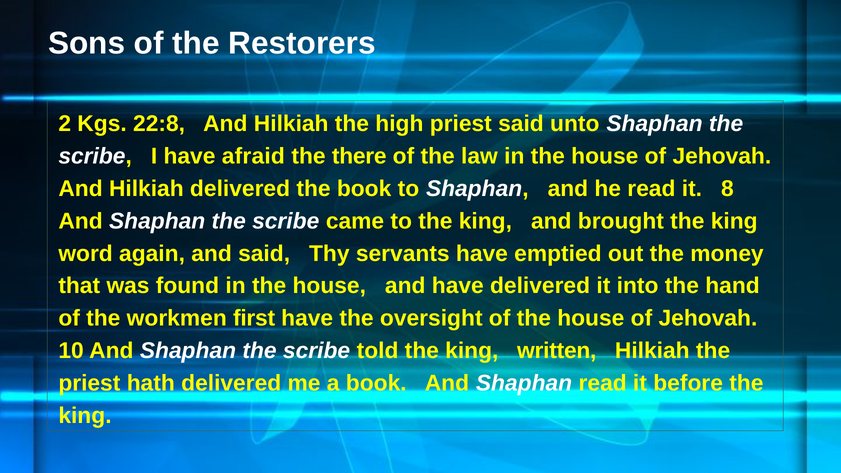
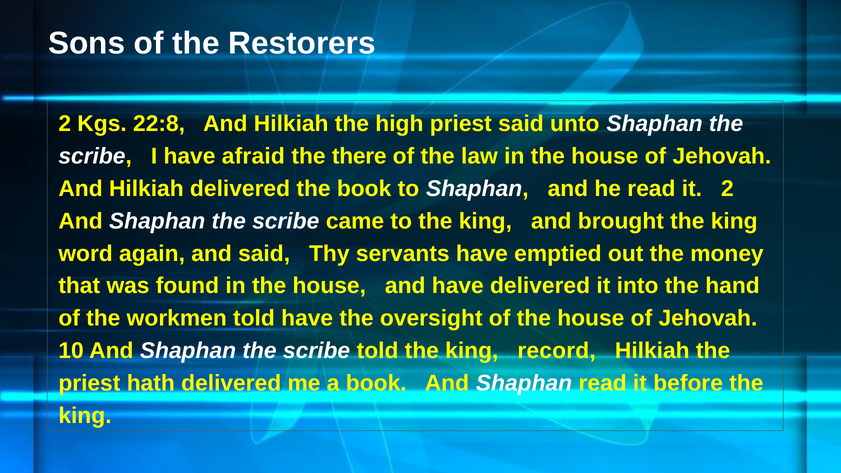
it 8: 8 -> 2
workmen first: first -> told
written: written -> record
